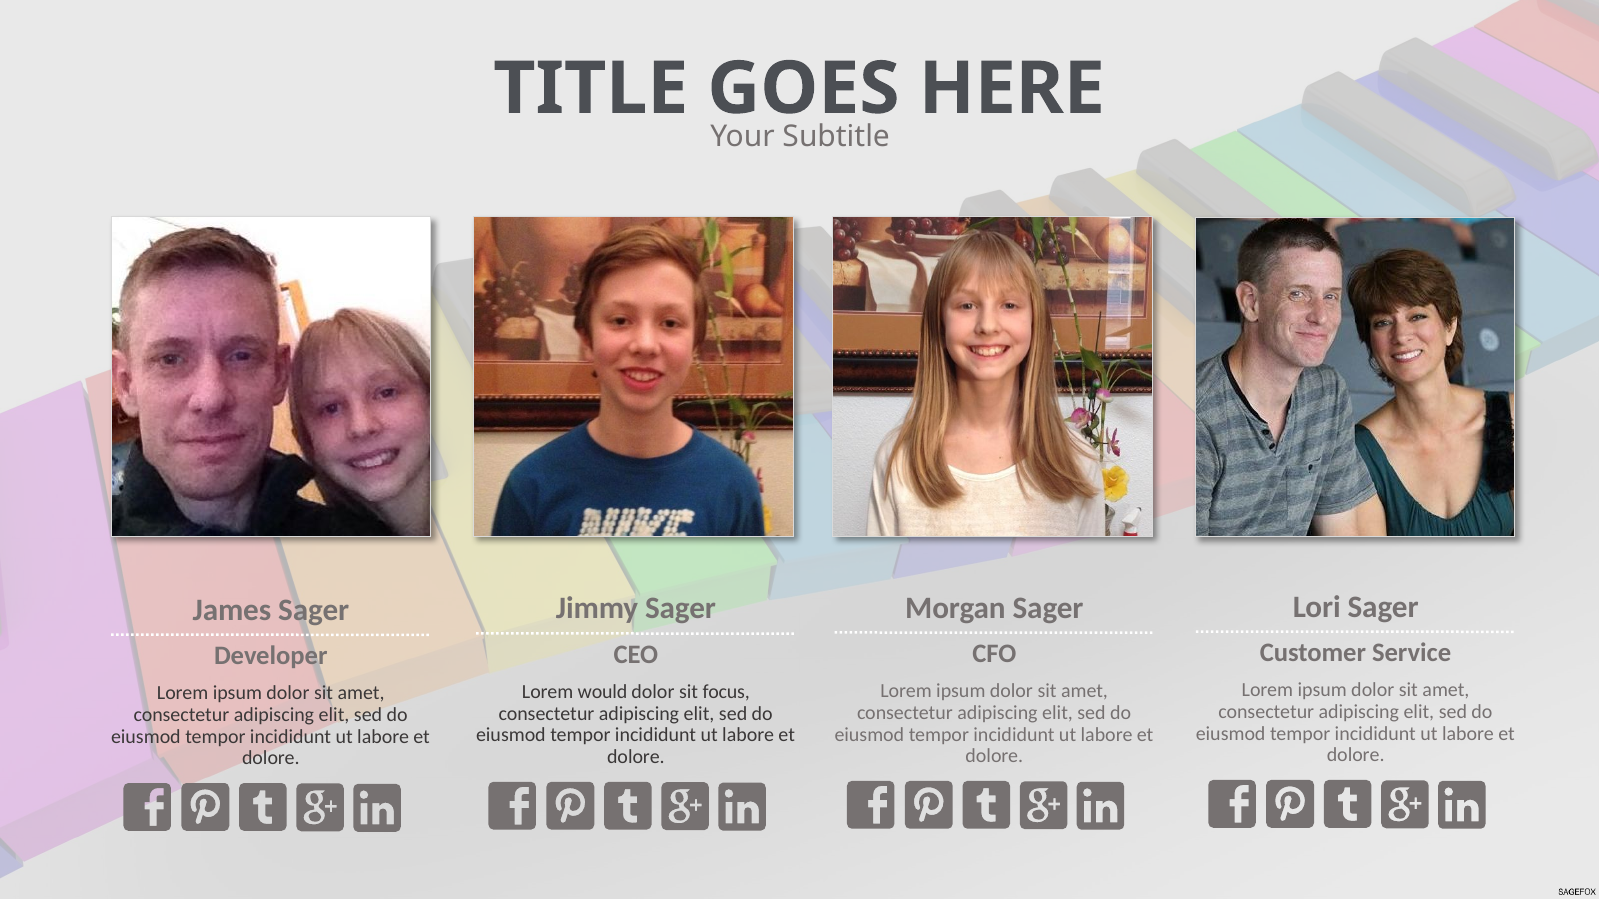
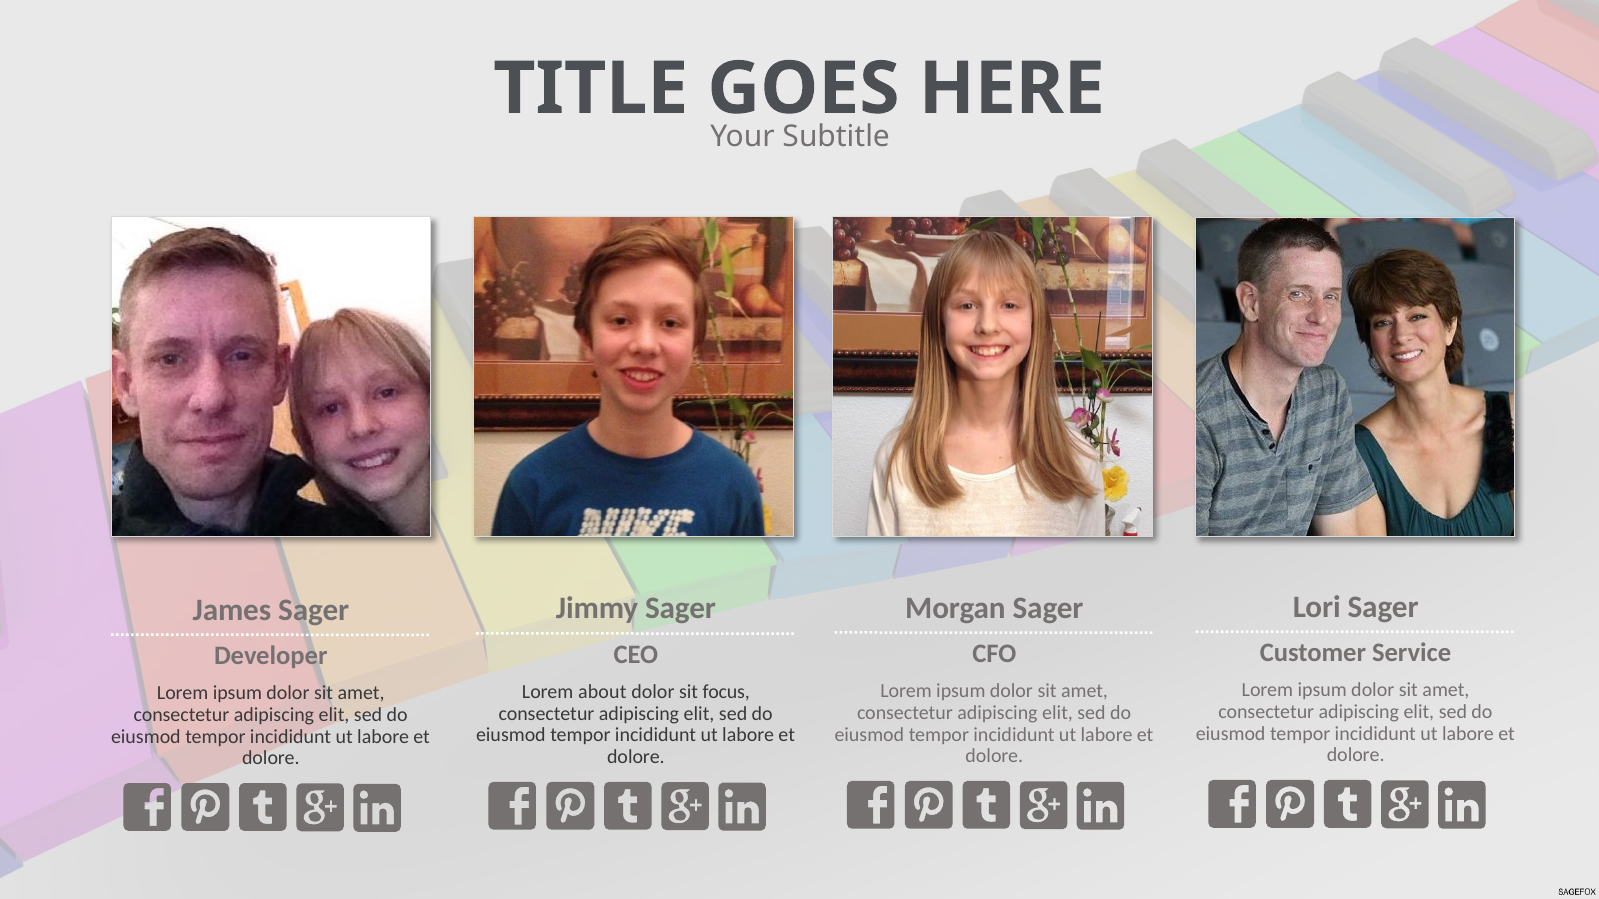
would: would -> about
